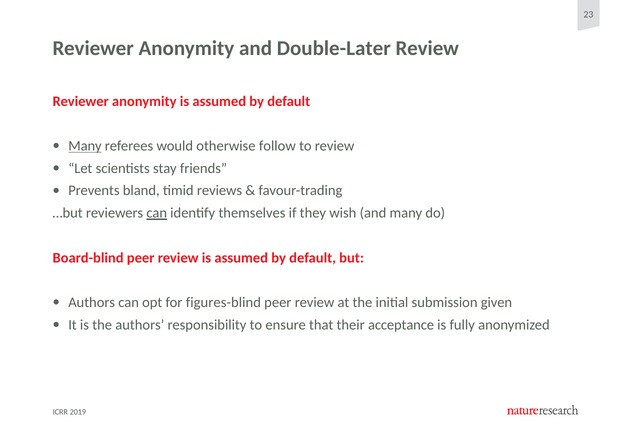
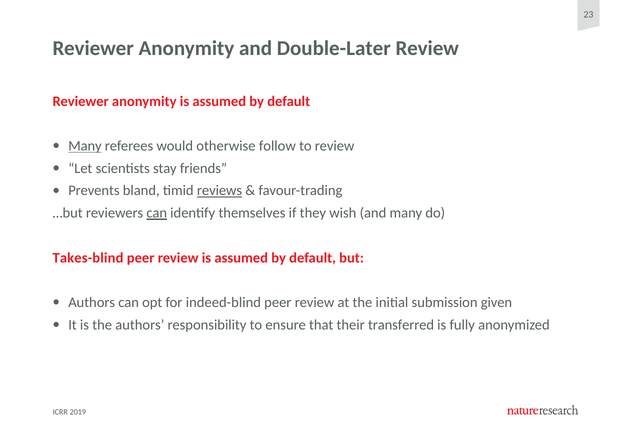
reviews underline: none -> present
Board-blind: Board-blind -> Takes-blind
figures-blind: figures-blind -> indeed-blind
acceptance: acceptance -> transferred
